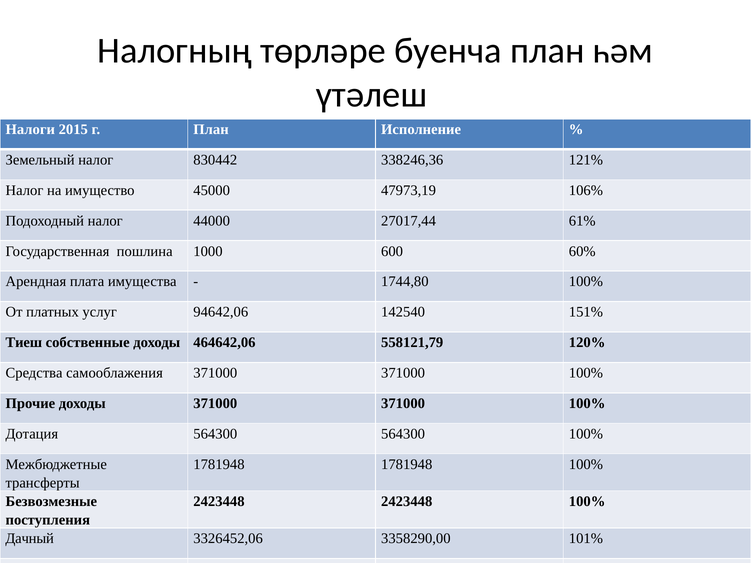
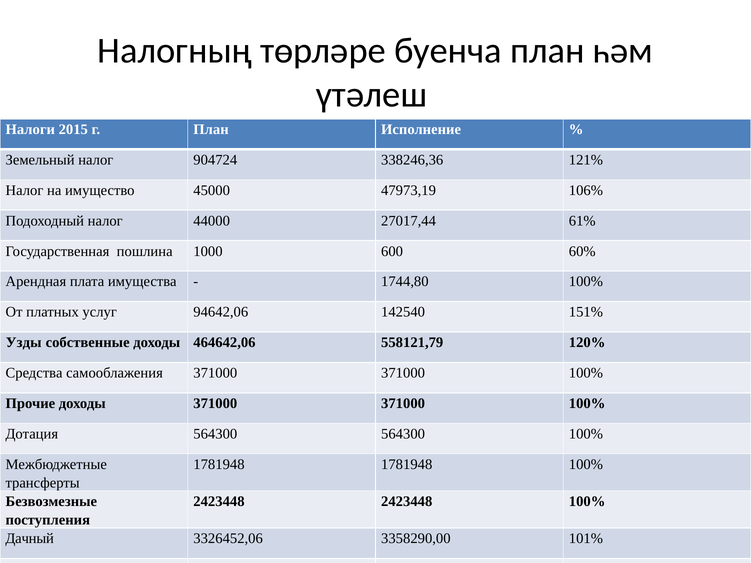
830442: 830442 -> 904724
Тиеш: Тиеш -> Узды
